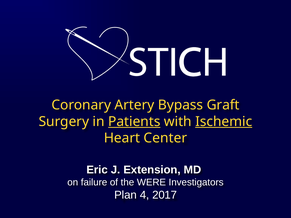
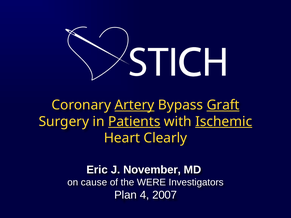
Artery underline: none -> present
Graft underline: none -> present
Center: Center -> Clearly
Extension: Extension -> November
failure: failure -> cause
2017: 2017 -> 2007
